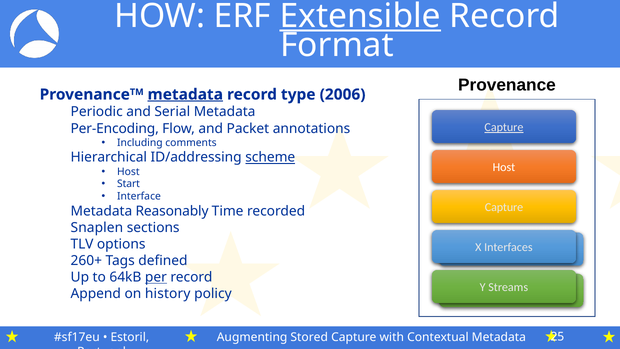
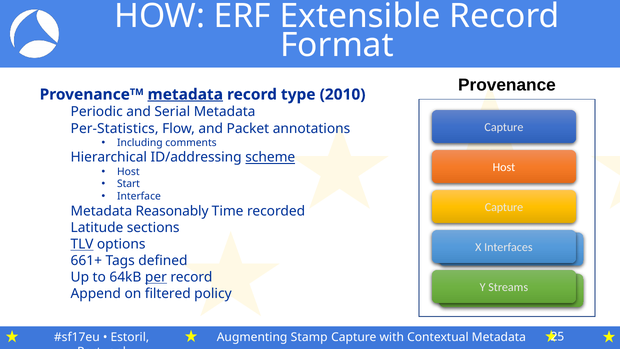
Extensible underline: present -> none
2006: 2006 -> 2010
Capture at (504, 127) underline: present -> none
Per-Encoding: Per-Encoding -> Per-Statistics
Snaplen: Snaplen -> Latitude
TLV underline: none -> present
260+: 260+ -> 661+
history: history -> filtered
Stored: Stored -> Stamp
